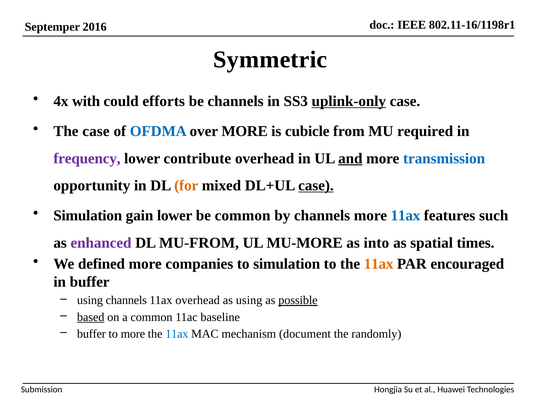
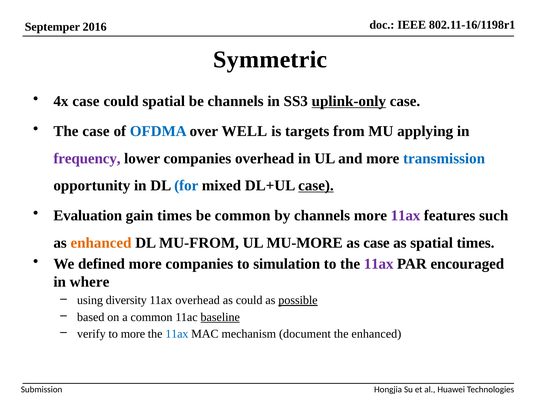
4x with: with -> case
could efforts: efforts -> spatial
over MORE: MORE -> WELL
cubicle: cubicle -> targets
required: required -> applying
lower contribute: contribute -> companies
and underline: present -> none
for colour: orange -> blue
Simulation at (88, 216): Simulation -> Evaluation
gain lower: lower -> times
11ax at (406, 216) colour: blue -> purple
enhanced at (101, 243) colour: purple -> orange
as into: into -> case
11ax at (379, 264) colour: orange -> purple
in buffer: buffer -> where
using channels: channels -> diversity
as using: using -> could
based underline: present -> none
baseline underline: none -> present
buffer at (91, 334): buffer -> verify
the randomly: randomly -> enhanced
